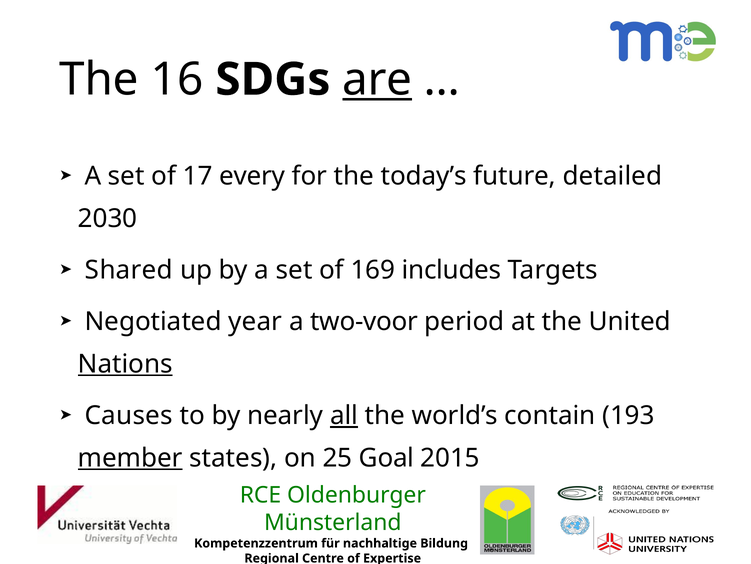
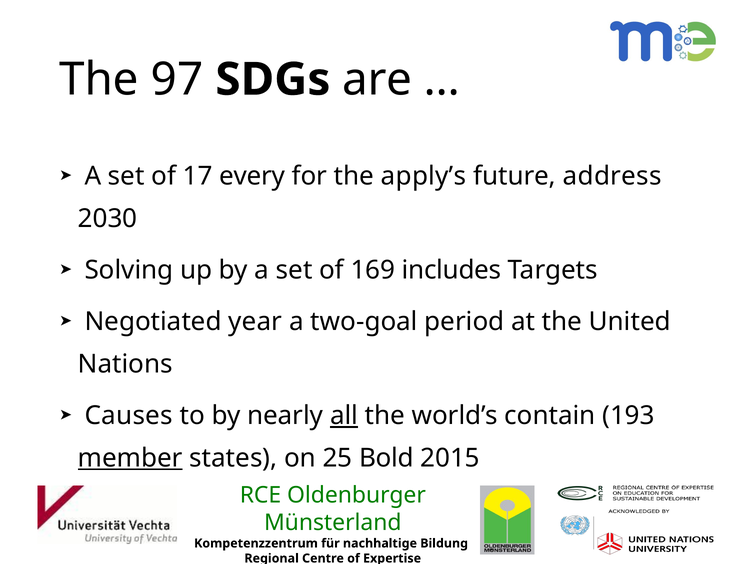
16: 16 -> 97
are underline: present -> none
today’s: today’s -> apply’s
detailed: detailed -> address
Shared: Shared -> Solving
two-voor: two-voor -> two-goal
Nations underline: present -> none
Goal: Goal -> Bold
